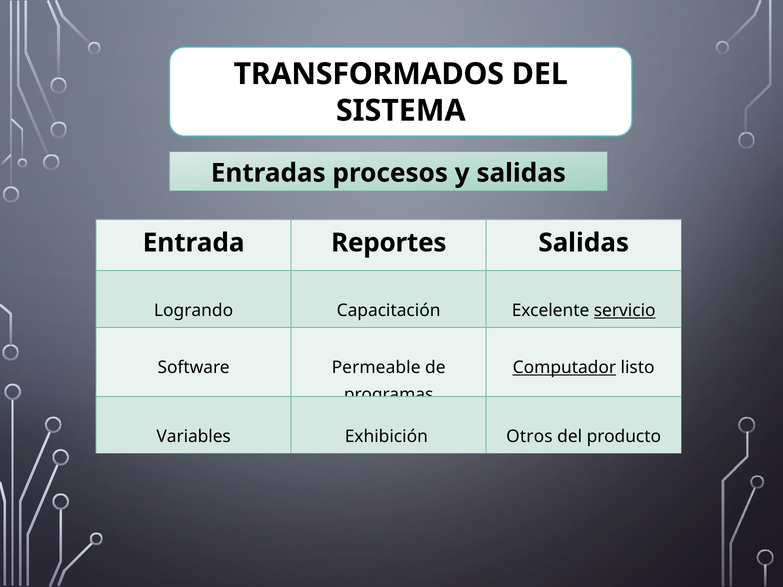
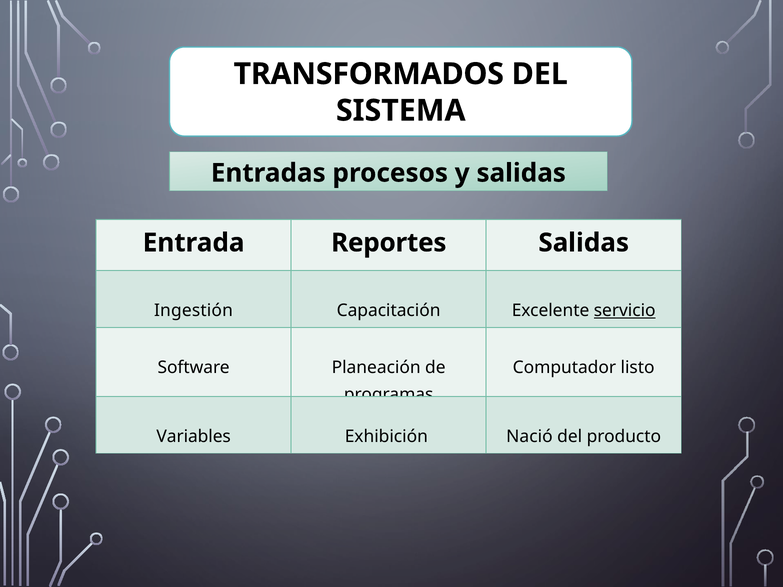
Logrando: Logrando -> Ingestión
Permeable: Permeable -> Planeación
Computador underline: present -> none
Otros: Otros -> Nació
